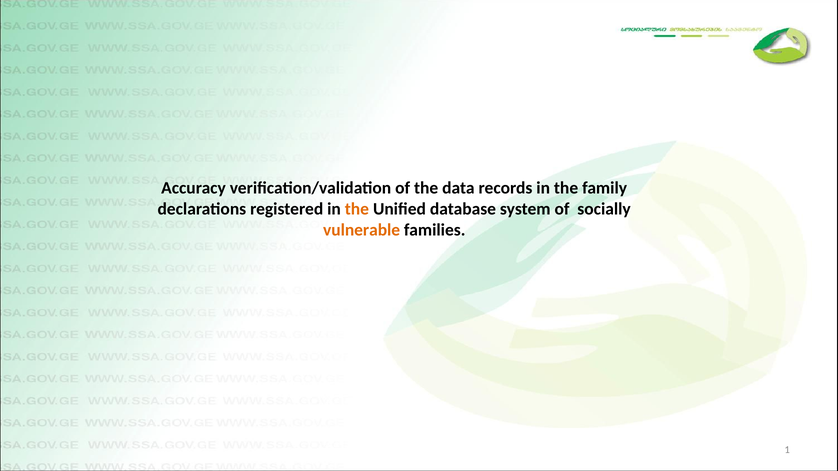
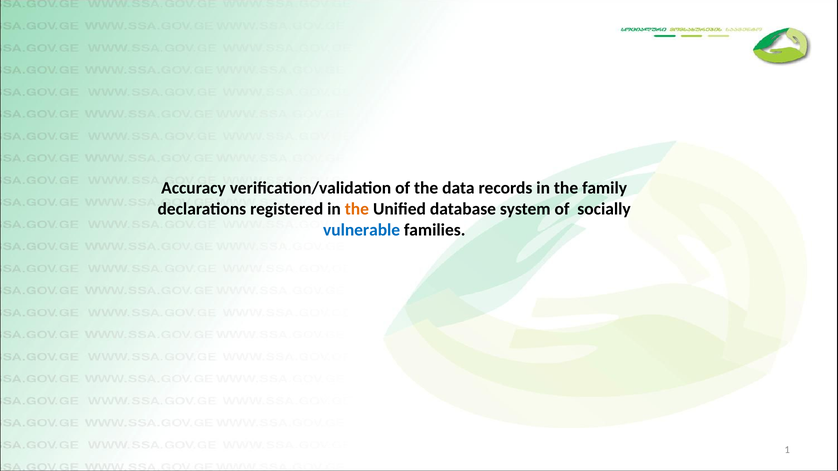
vulnerable colour: orange -> blue
